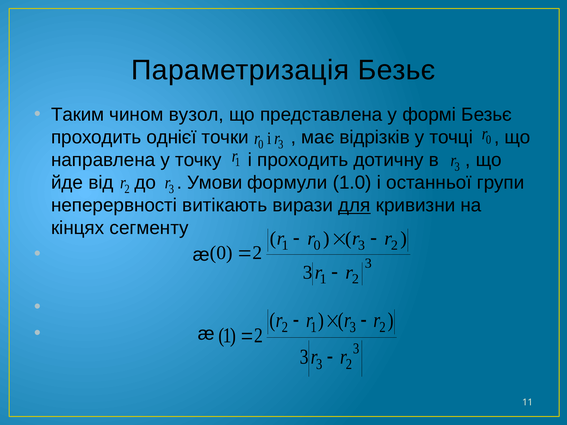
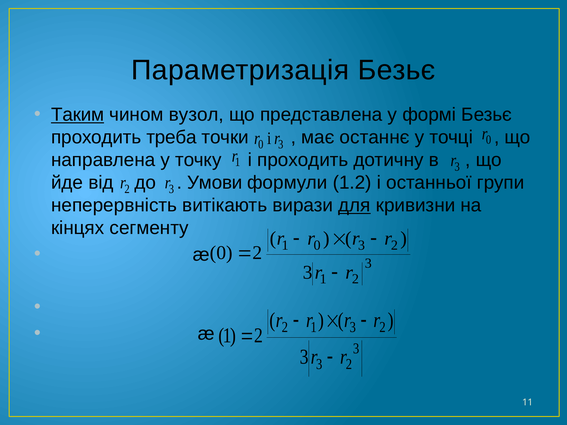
Таким underline: none -> present
однієї: однієї -> треба
відрізків: відрізків -> останнє
1.0: 1.0 -> 1.2
неперервності: неперервності -> неперервність
